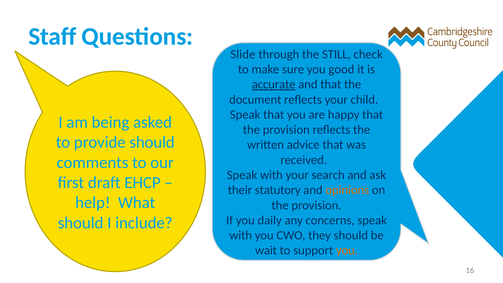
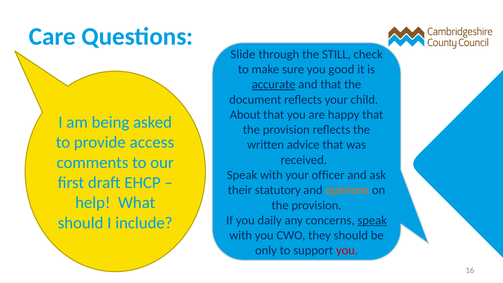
Staff: Staff -> Care
Speak at (245, 115): Speak -> About
provide should: should -> access
search: search -> officer
speak at (372, 220) underline: none -> present
wait: wait -> only
you at (347, 250) colour: orange -> red
